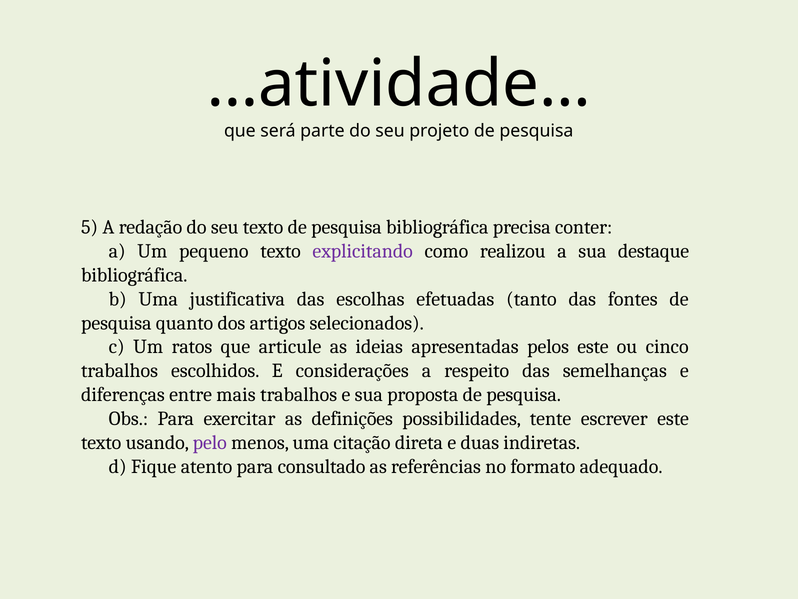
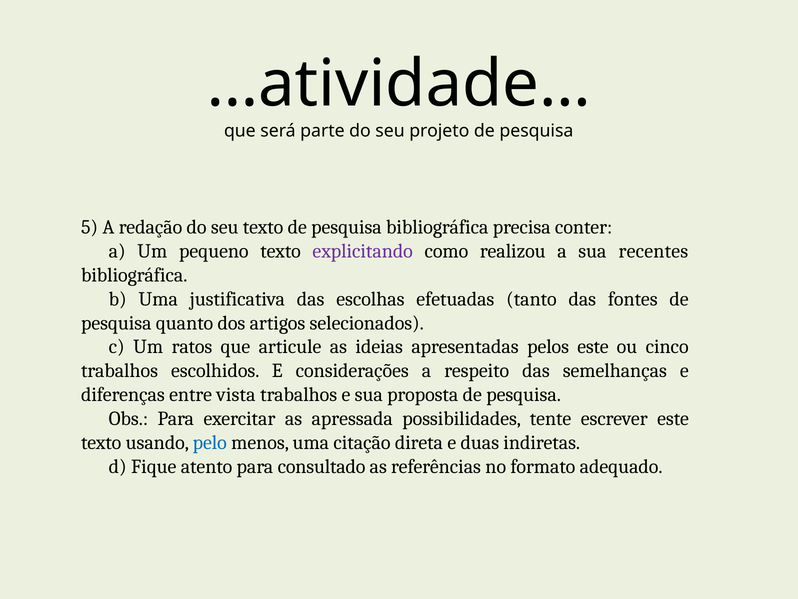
destaque: destaque -> recentes
mais: mais -> vista
definições: definições -> apressada
pelo colour: purple -> blue
